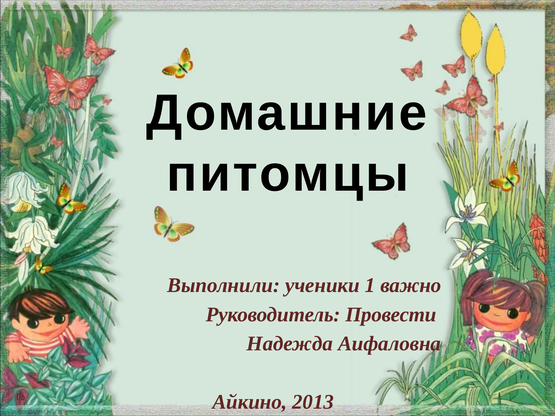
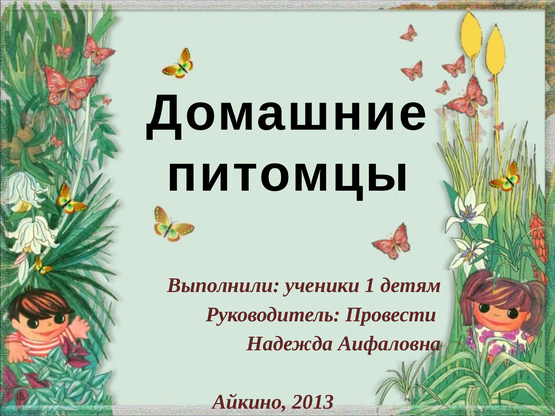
важно: важно -> детям
